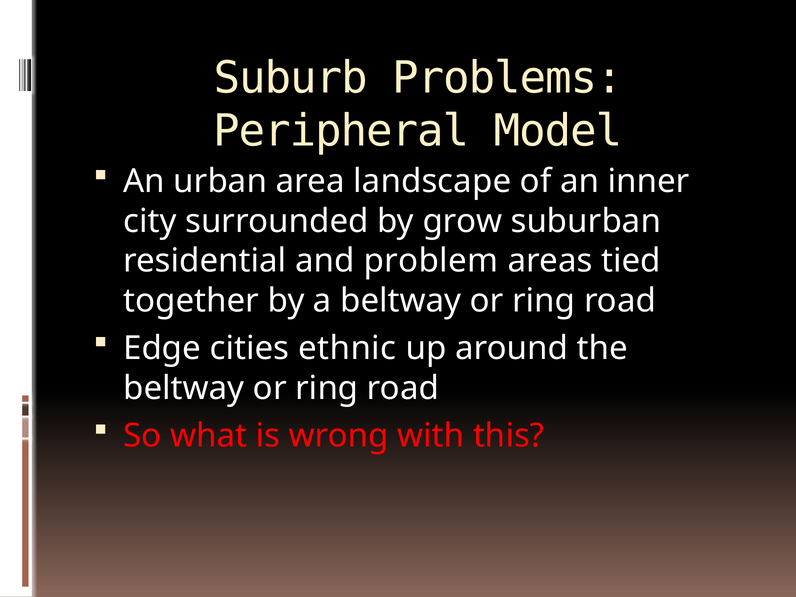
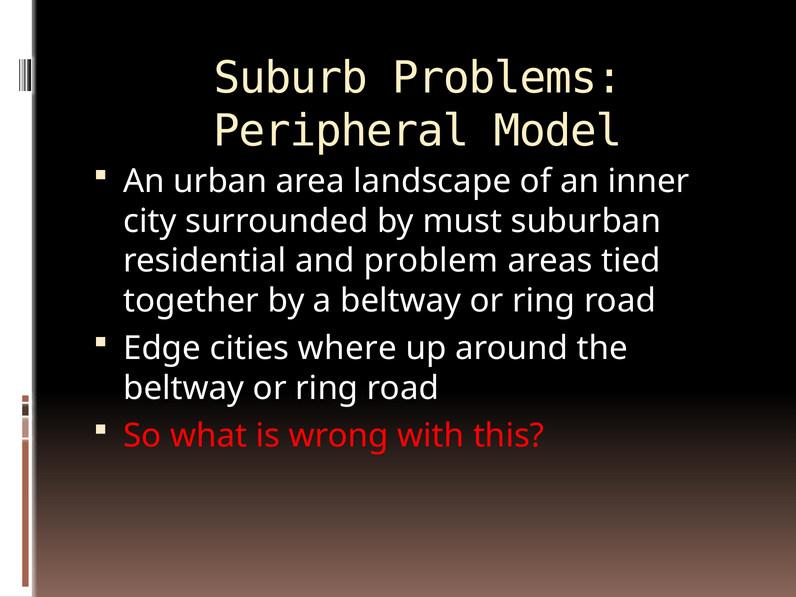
grow: grow -> must
ethnic: ethnic -> where
